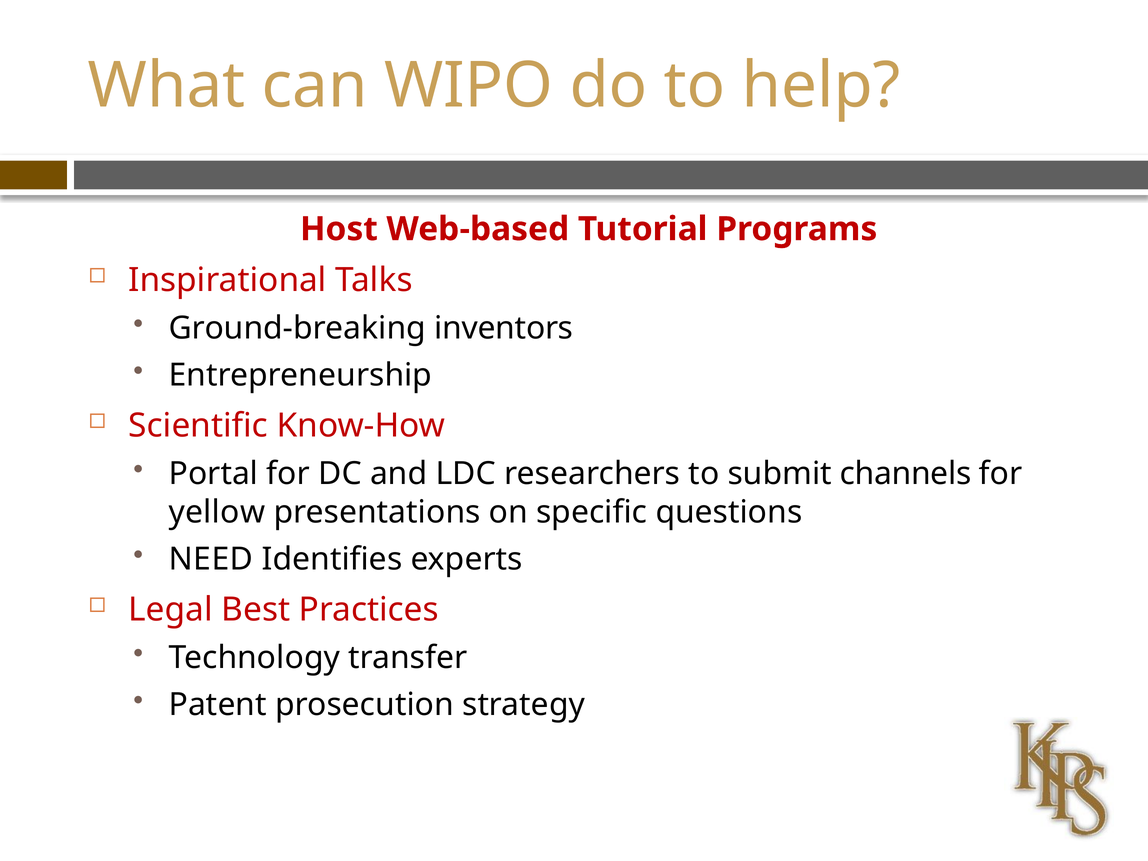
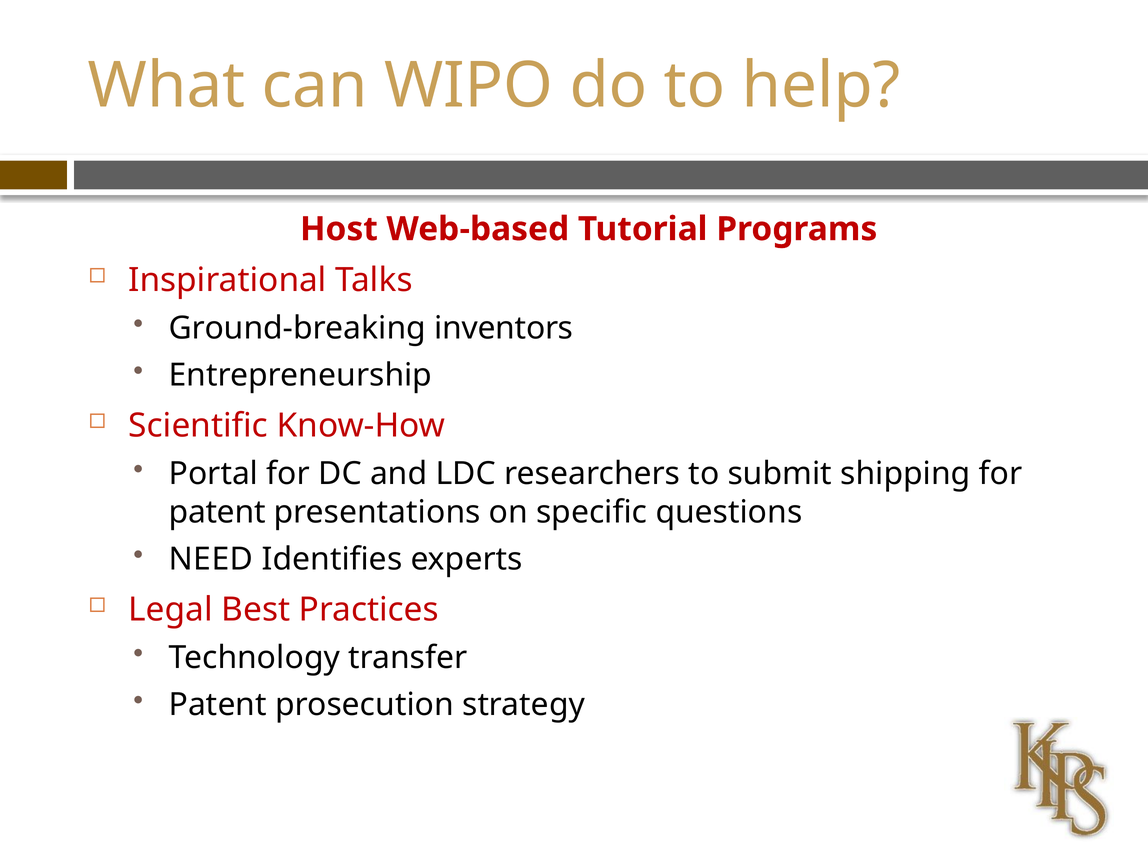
channels: channels -> shipping
yellow at (217, 512): yellow -> patent
